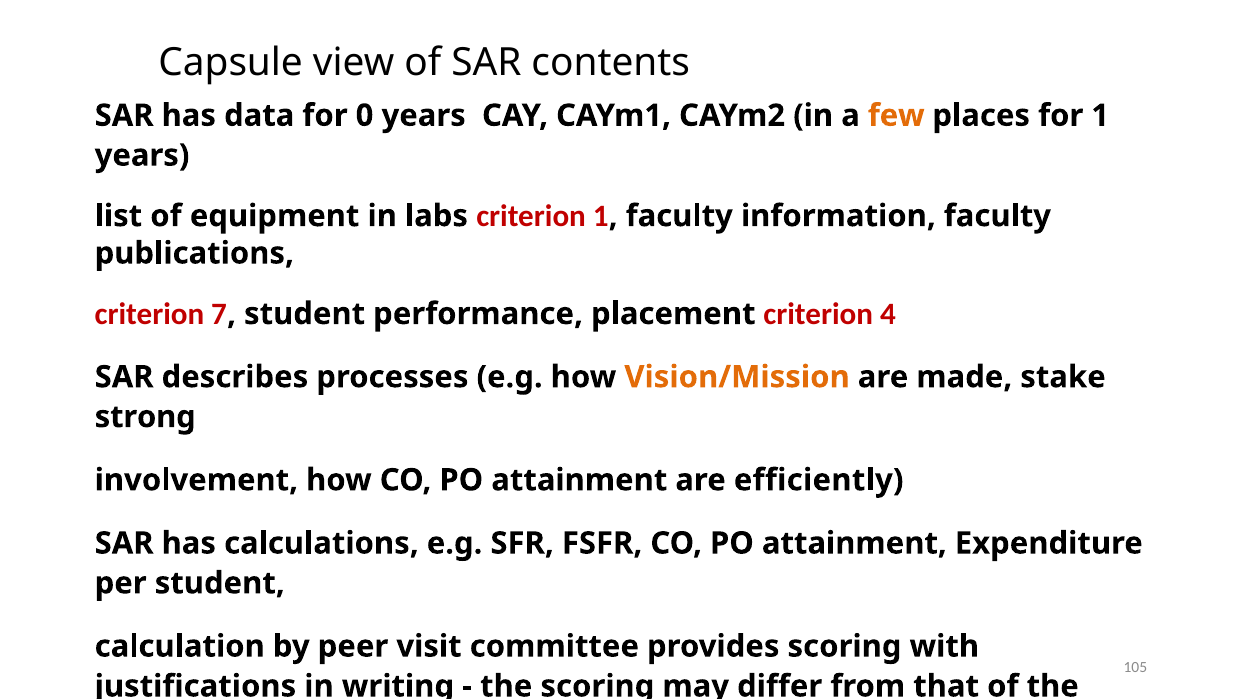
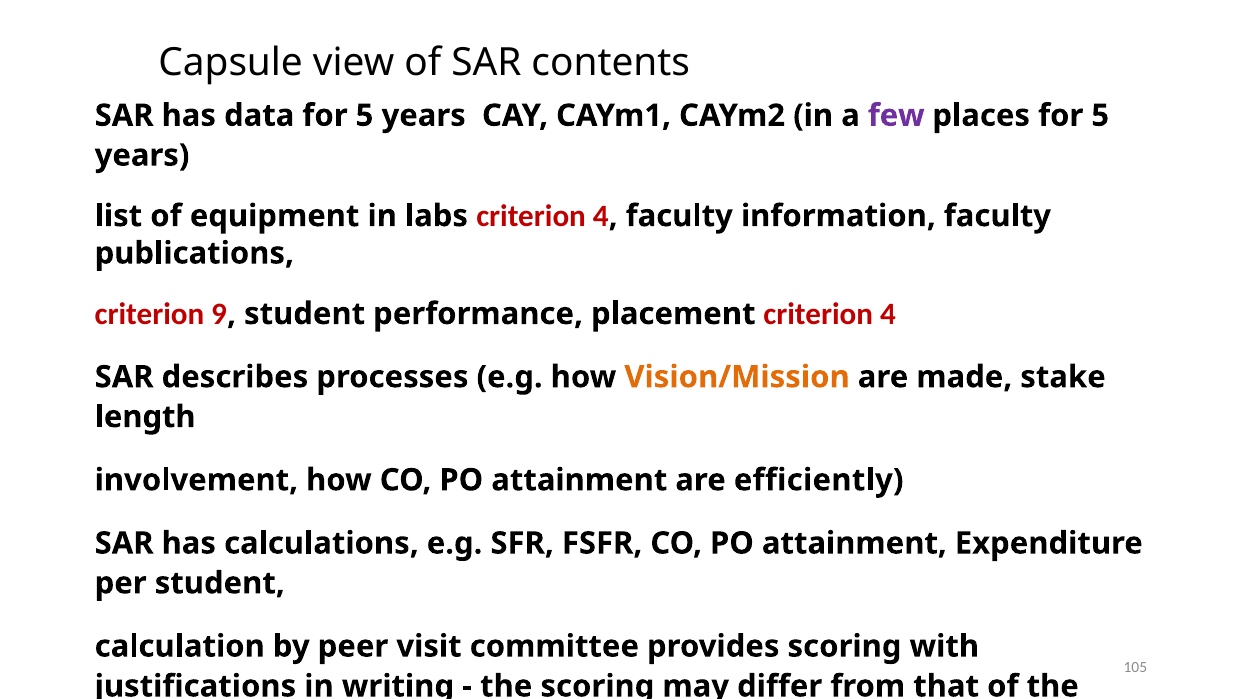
data for 0: 0 -> 5
few colour: orange -> purple
places for 1: 1 -> 5
labs criterion 1: 1 -> 4
7: 7 -> 9
strong: strong -> length
